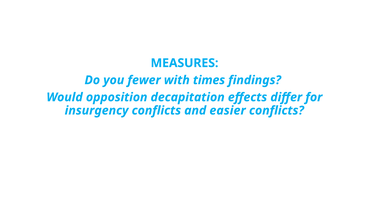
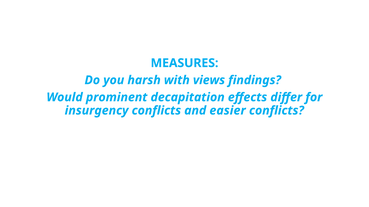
fewer: fewer -> harsh
times: times -> views
opposition: opposition -> prominent
